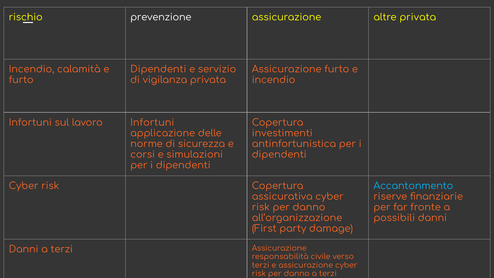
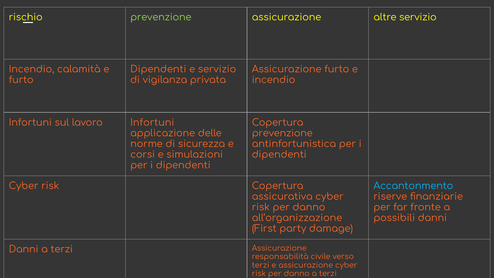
prevenzione at (161, 17) colour: white -> light green
altre privata: privata -> servizio
investimenti at (282, 133): investimenti -> prevenzione
